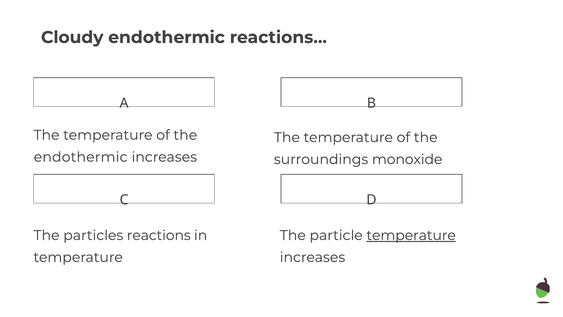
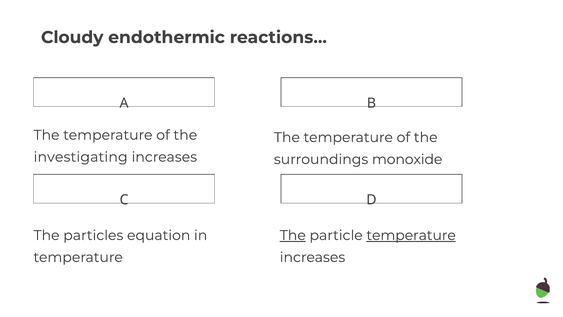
endothermic at (81, 157): endothermic -> investigating
particles reactions: reactions -> equation
The at (293, 235) underline: none -> present
